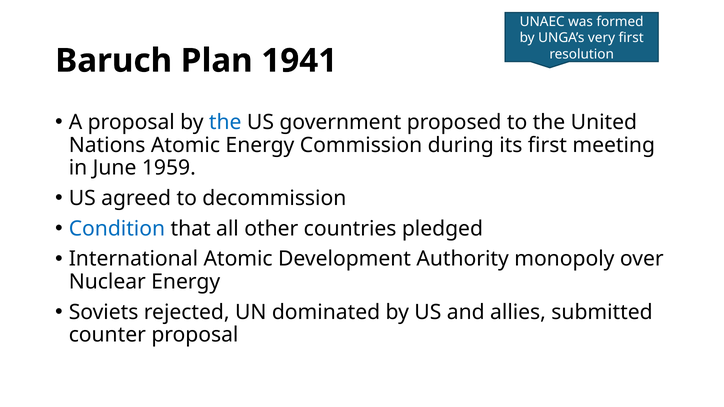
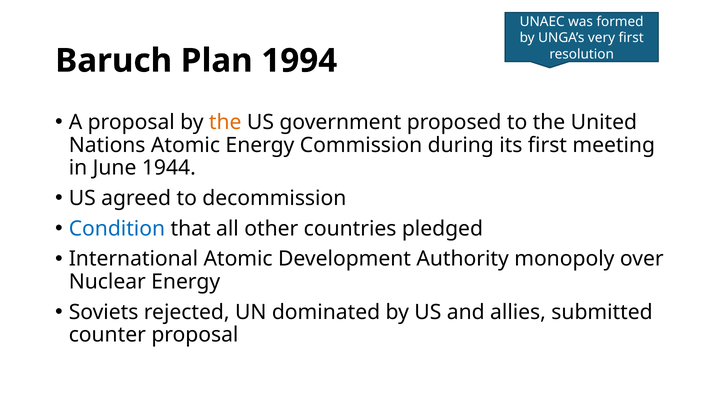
1941: 1941 -> 1994
the at (225, 122) colour: blue -> orange
1959: 1959 -> 1944
